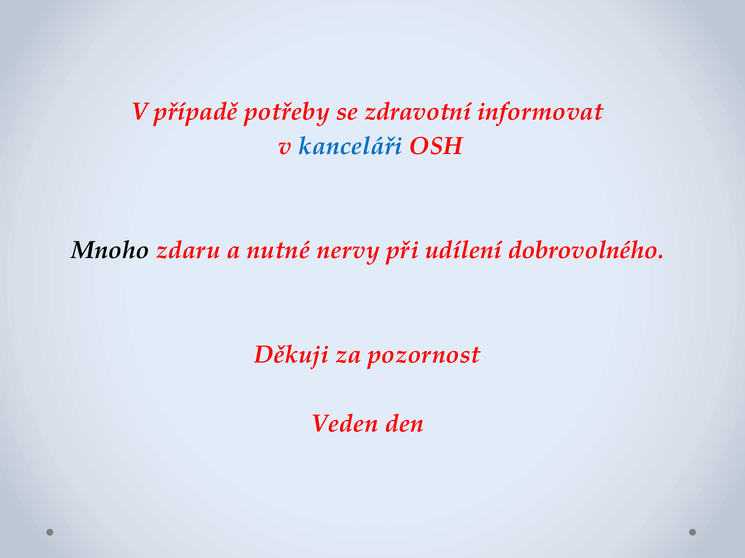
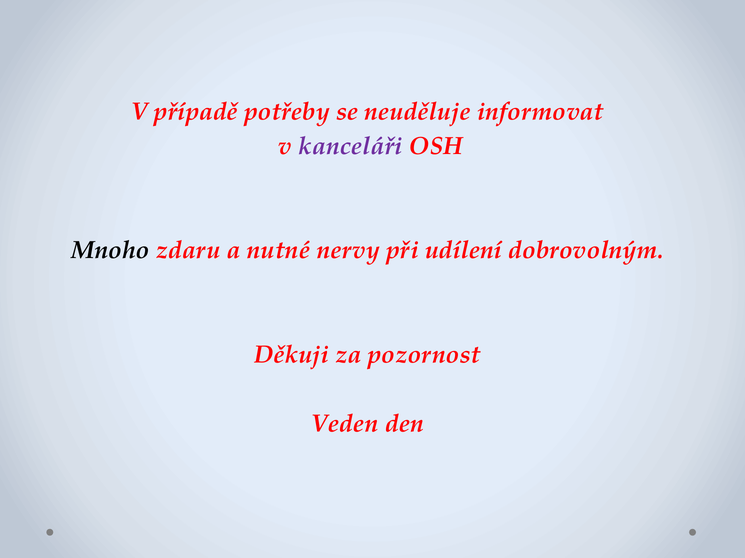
zdravotní: zdravotní -> neuděluje
kanceláři colour: blue -> purple
dobrovolného: dobrovolného -> dobrovolným
